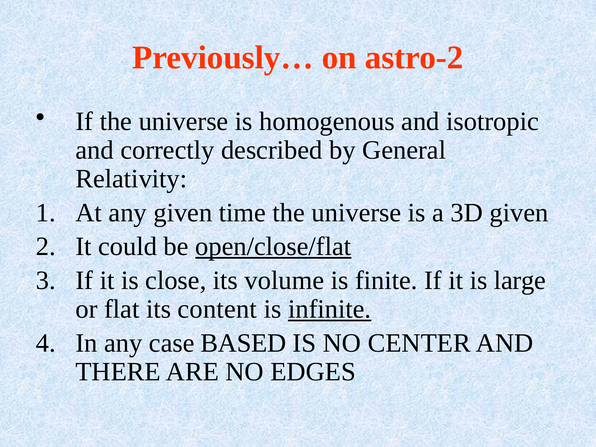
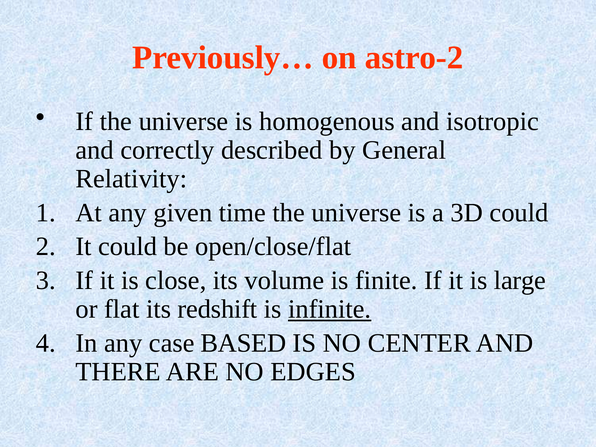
3D given: given -> could
open/close/flat underline: present -> none
content: content -> redshift
